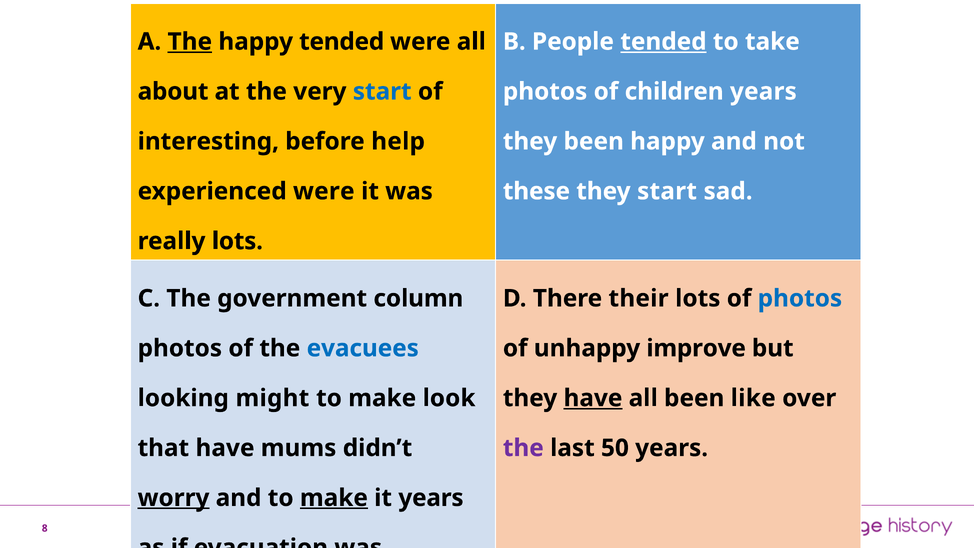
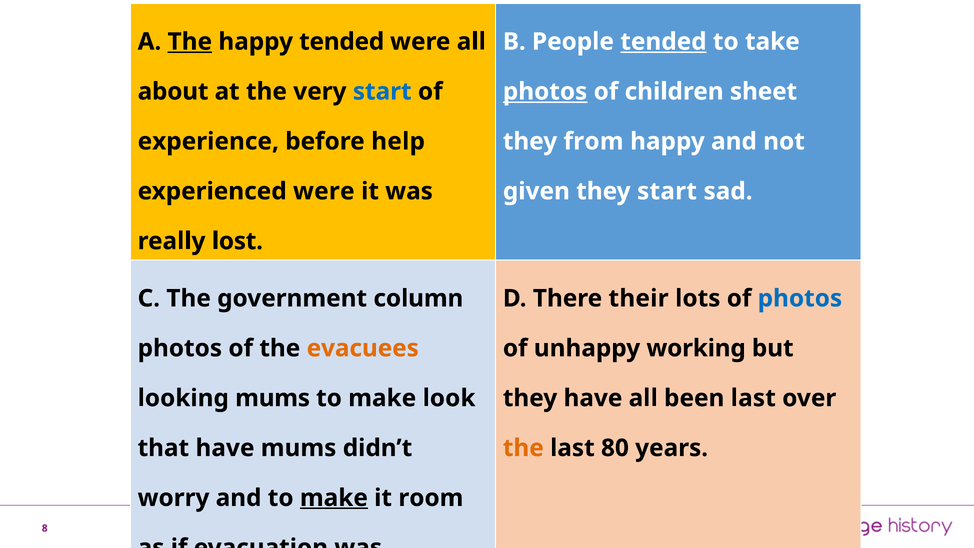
photos at (545, 92) underline: none -> present
children years: years -> sheet
interesting: interesting -> experience
they been: been -> from
these: these -> given
really lots: lots -> lost
evacuees colour: blue -> orange
unhappy improve: improve -> working
looking might: might -> mums
have at (593, 398) underline: present -> none
been like: like -> last
the at (523, 448) colour: purple -> orange
50: 50 -> 80
worry underline: present -> none
it years: years -> room
